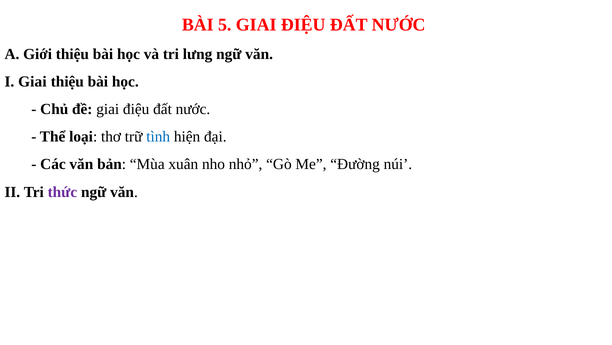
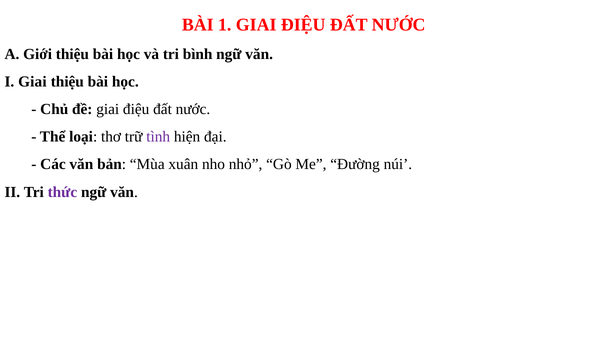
5: 5 -> 1
lưng: lưng -> bình
tình colour: blue -> purple
